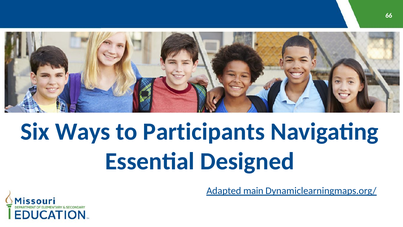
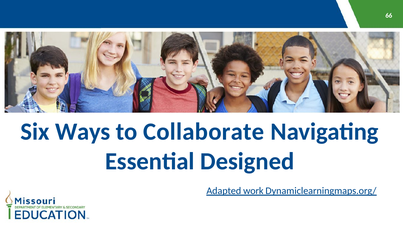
Participants: Participants -> Collaborate
main: main -> work
